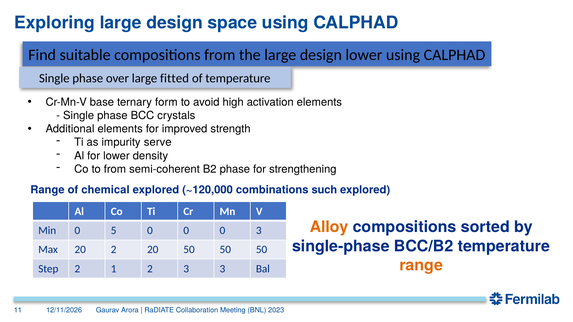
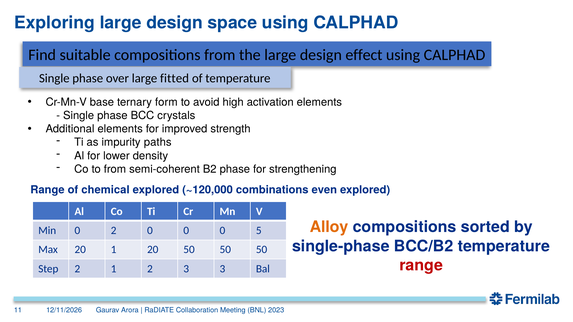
design lower: lower -> effect
serve: serve -> paths
such: such -> even
0 5: 5 -> 2
0 3: 3 -> 5
20 2: 2 -> 1
range at (421, 266) colour: orange -> red
